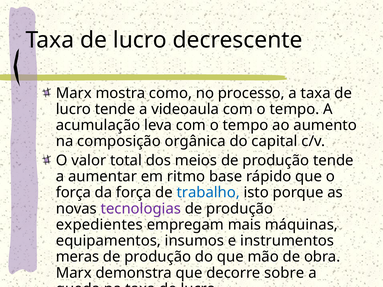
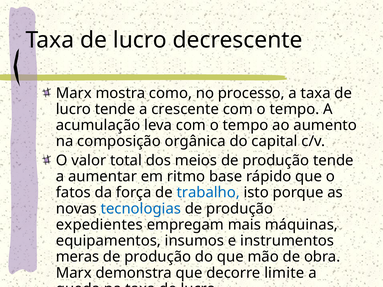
videoaula: videoaula -> crescente
força at (73, 193): força -> fatos
tecnologias colour: purple -> blue
sobre: sobre -> limite
